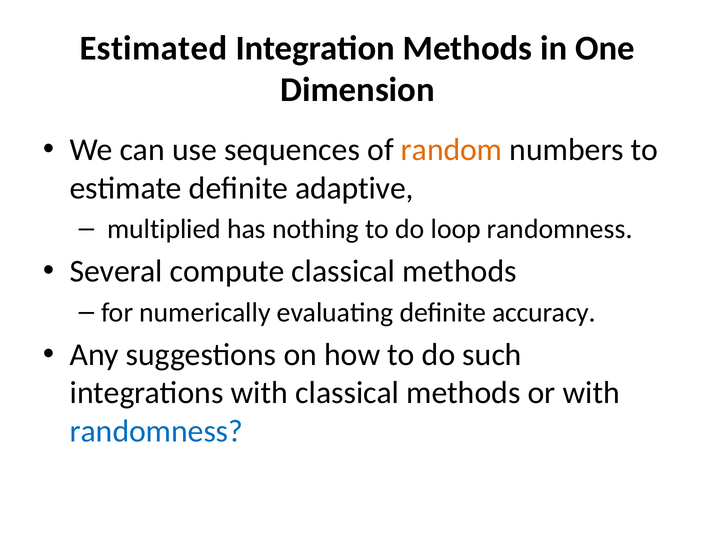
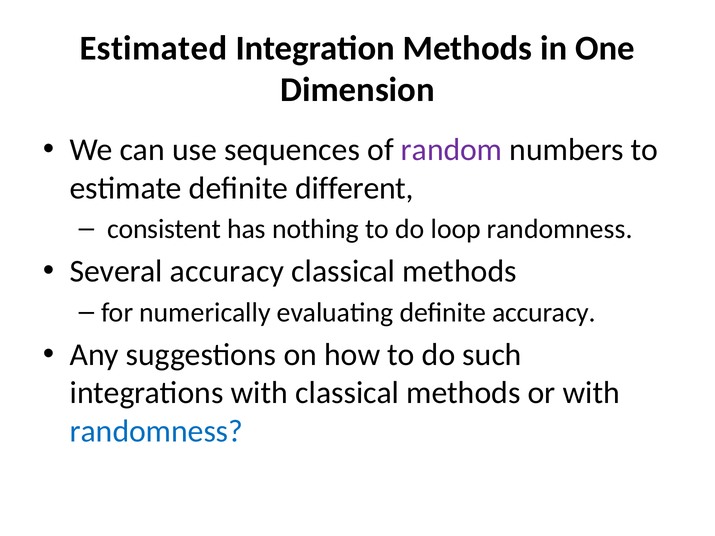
random colour: orange -> purple
adaptive: adaptive -> different
multiplied: multiplied -> consistent
Several compute: compute -> accuracy
